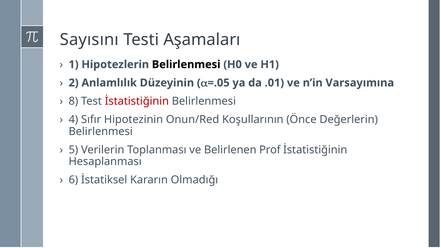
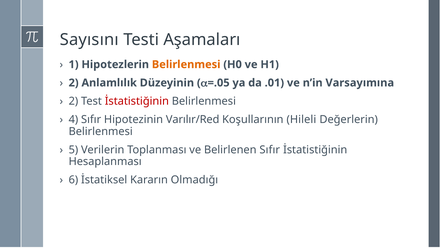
Belirlenmesi at (186, 65) colour: black -> orange
8 at (73, 101): 8 -> 2
Onun/Red: Onun/Red -> Varılır/Red
Önce: Önce -> Hileli
Belirlenen Prof: Prof -> Sıfır
